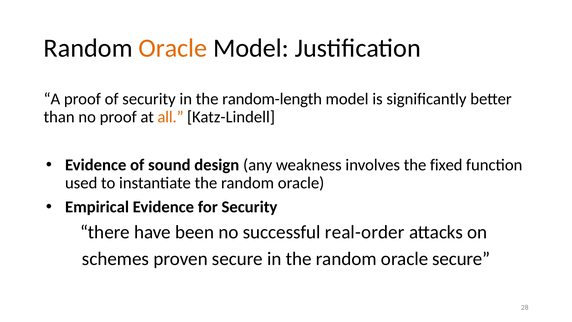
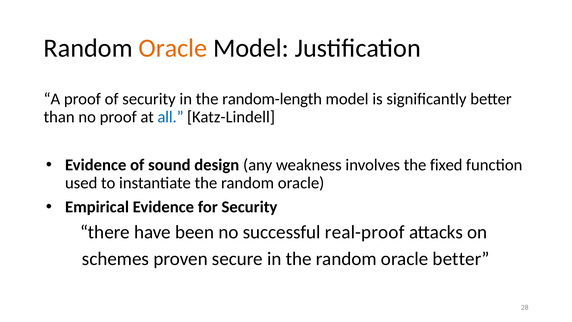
all colour: orange -> blue
real-order: real-order -> real-proof
oracle secure: secure -> better
